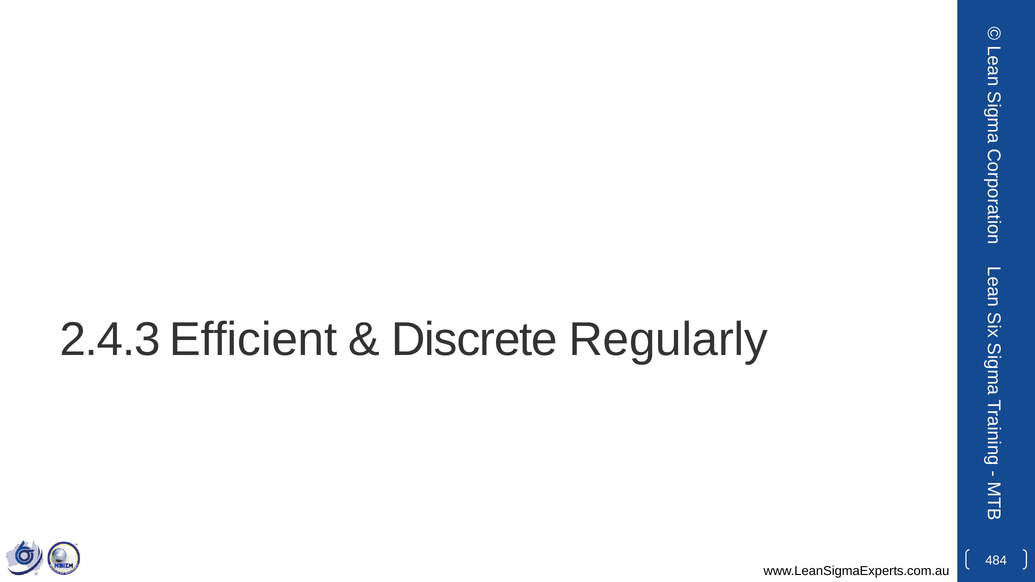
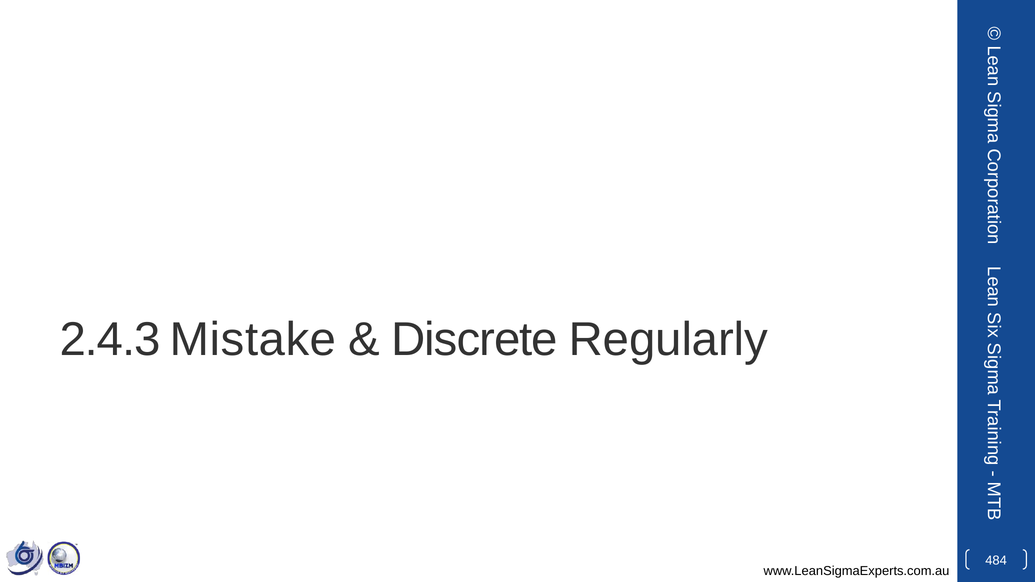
Efficient: Efficient -> Mistake
